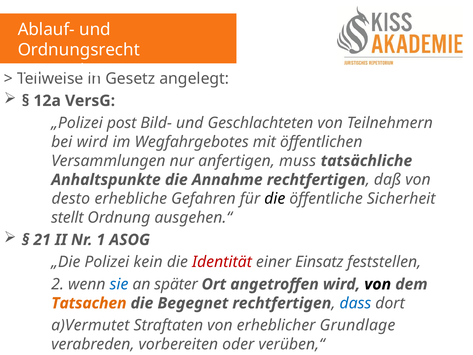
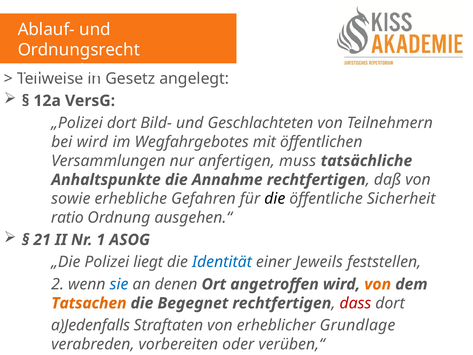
„Polizei post: post -> dort
desto: desto -> sowie
stellt: stellt -> ratio
kein: kein -> liegt
Identität colour: red -> blue
Einsatz: Einsatz -> Jeweils
später: später -> denen
von at (378, 284) colour: black -> orange
dass at (355, 303) colour: blue -> red
a)Vermutet: a)Vermutet -> a)Jedenfalls
